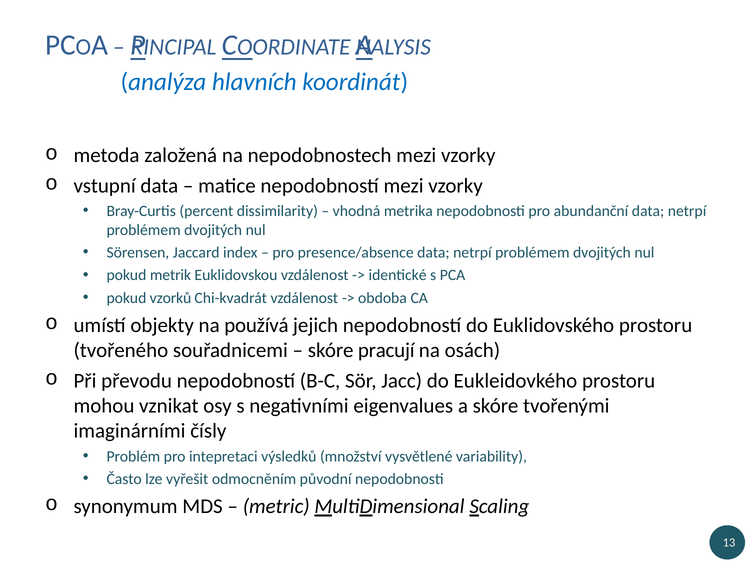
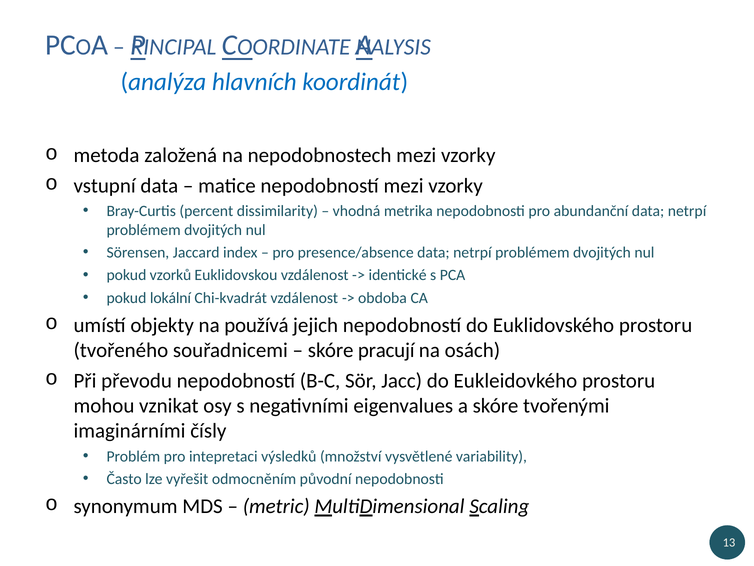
metrik: metrik -> vzorků
vzorků: vzorků -> lokální
